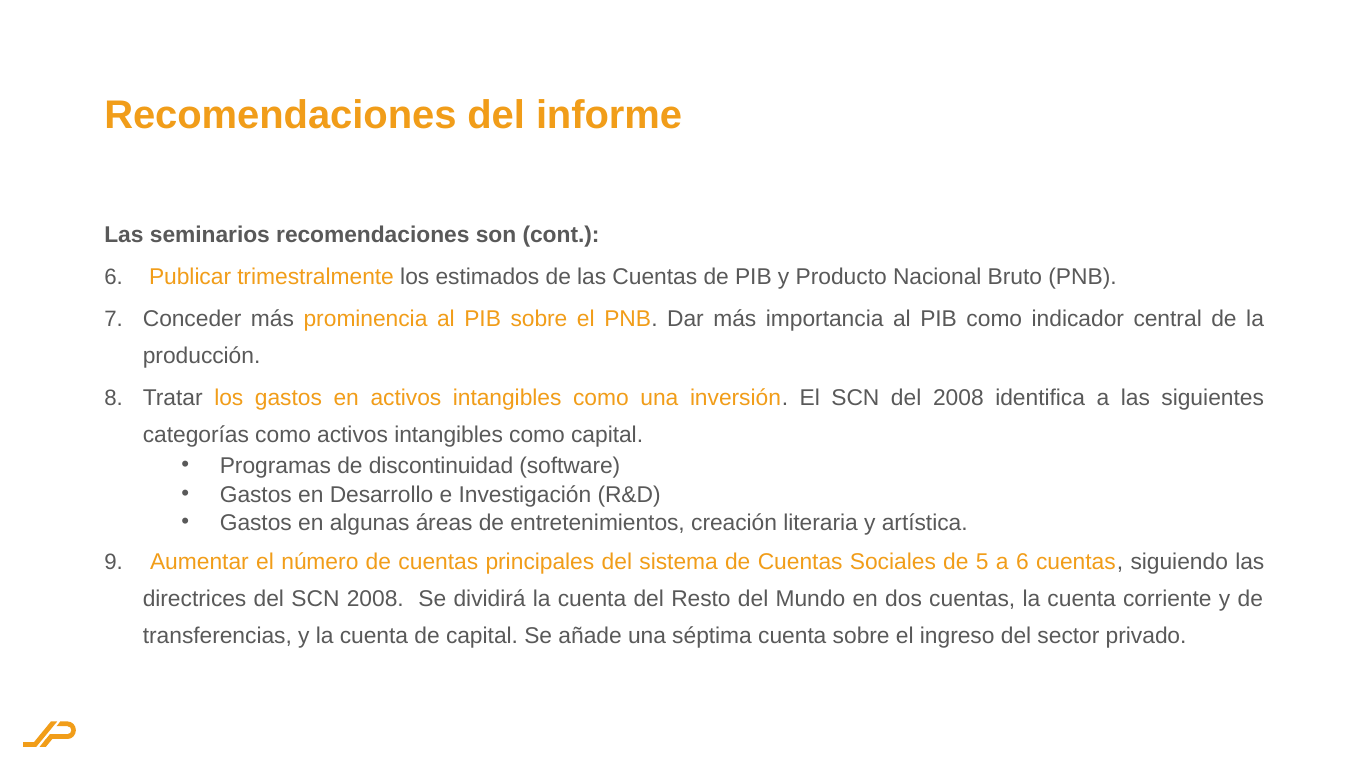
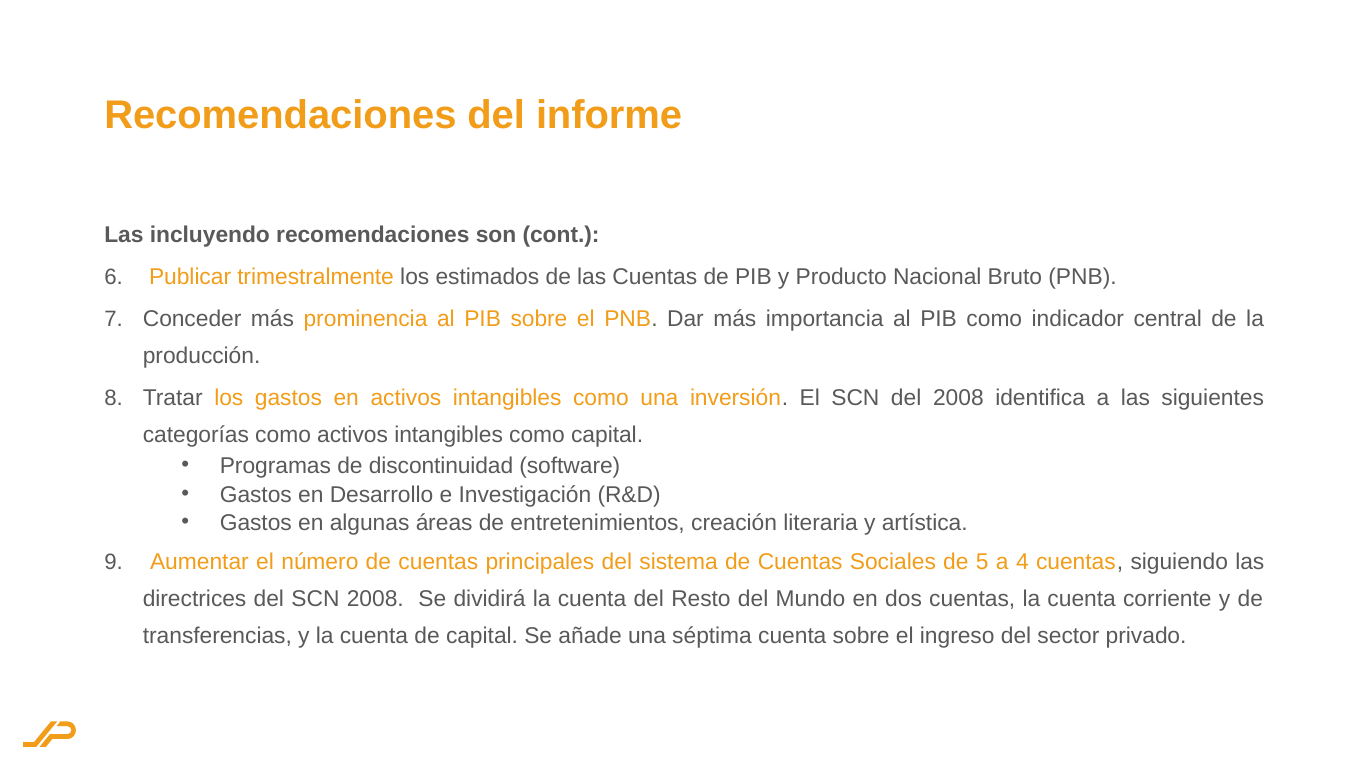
seminarios: seminarios -> incluyendo
a 6: 6 -> 4
